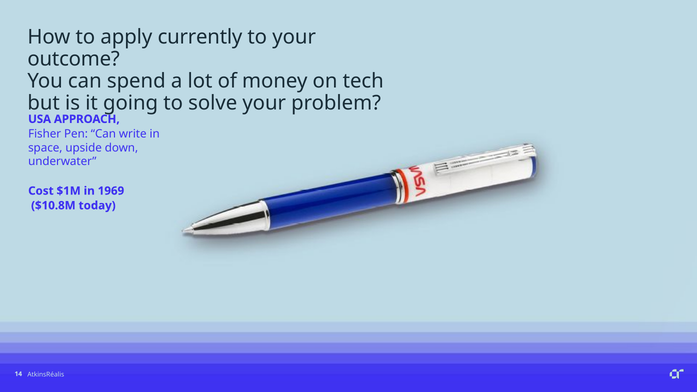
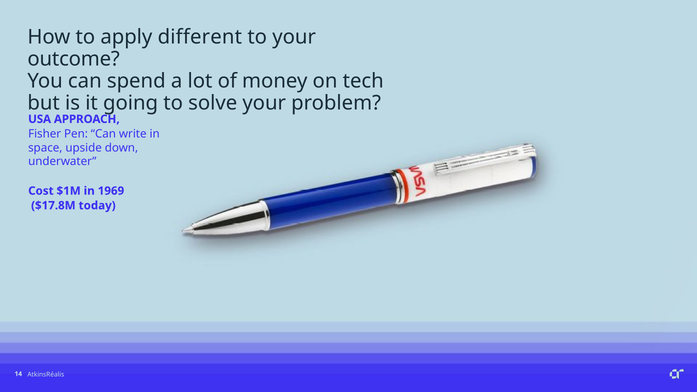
currently: currently -> different
$10.8M: $10.8M -> $17.8M
